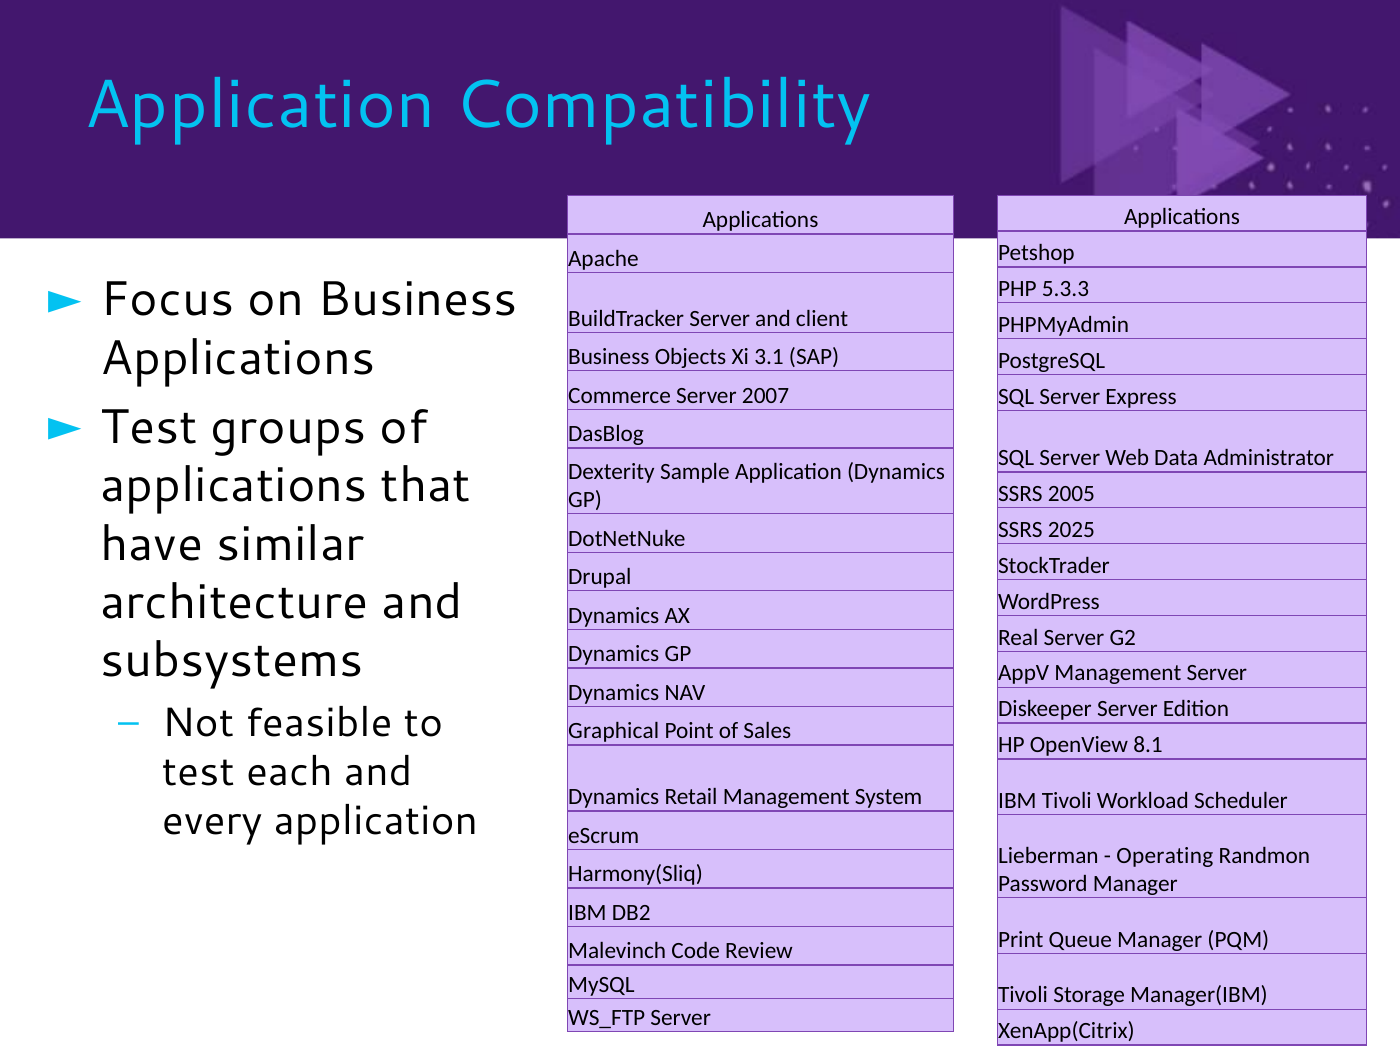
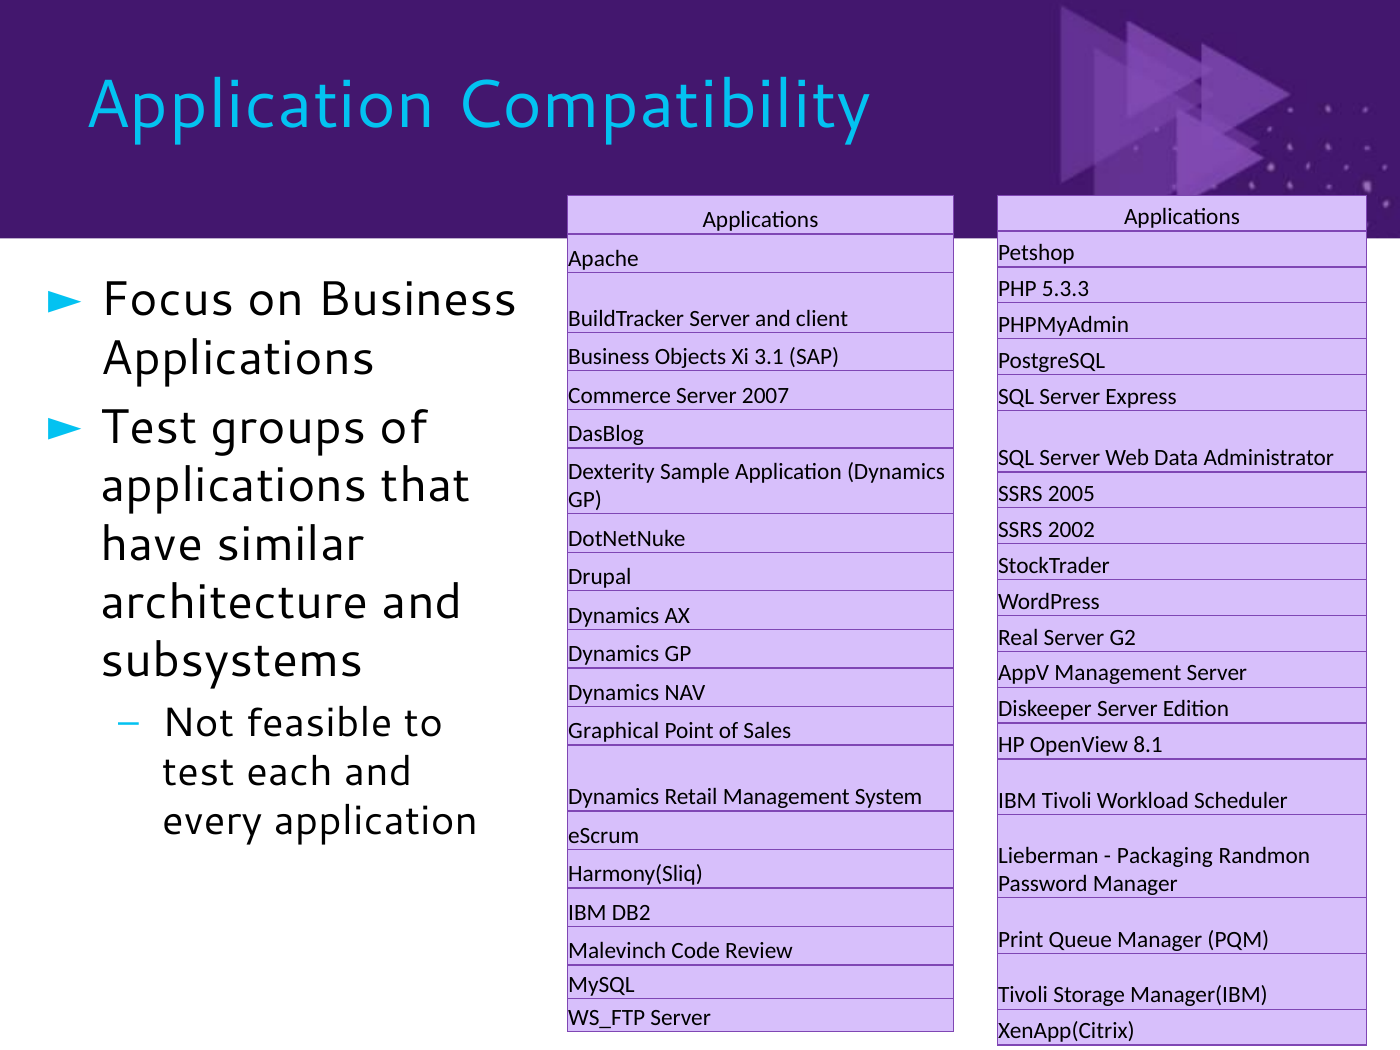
2025: 2025 -> 2002
Operating: Operating -> Packaging
